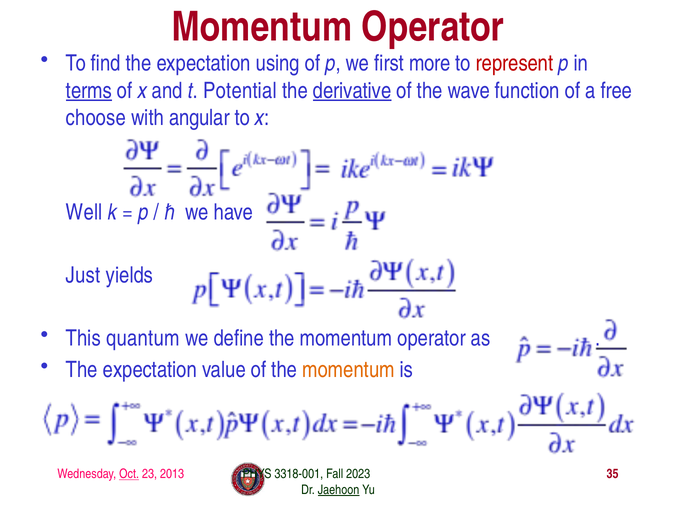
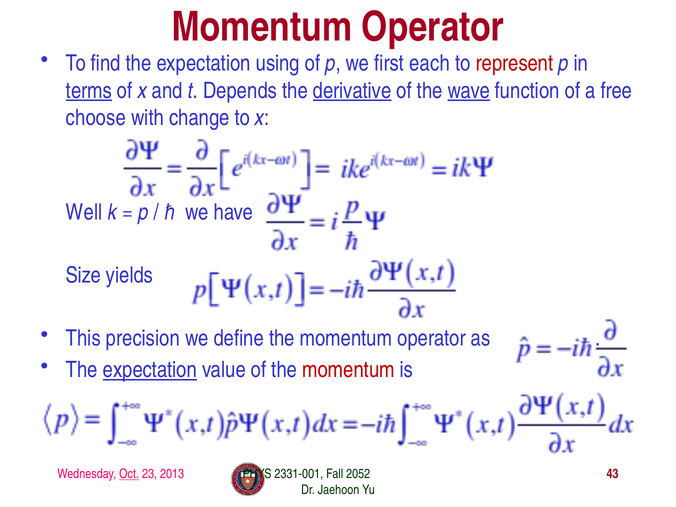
more: more -> each
Potential: Potential -> Depends
wave underline: none -> present
angular: angular -> change
Just: Just -> Size
quantum: quantum -> precision
expectation at (150, 370) underline: none -> present
momentum at (348, 370) colour: orange -> red
3318-001: 3318-001 -> 2331-001
2023: 2023 -> 2052
35: 35 -> 43
Jaehoon underline: present -> none
